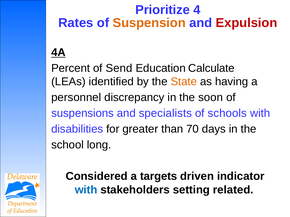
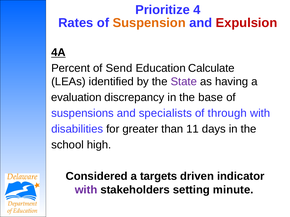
State colour: orange -> purple
personnel: personnel -> evaluation
soon: soon -> base
schools: schools -> through
70: 70 -> 11
long: long -> high
with at (86, 190) colour: blue -> purple
related: related -> minute
